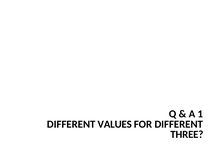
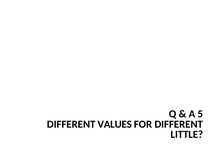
1: 1 -> 5
THREE: THREE -> LITTLE
